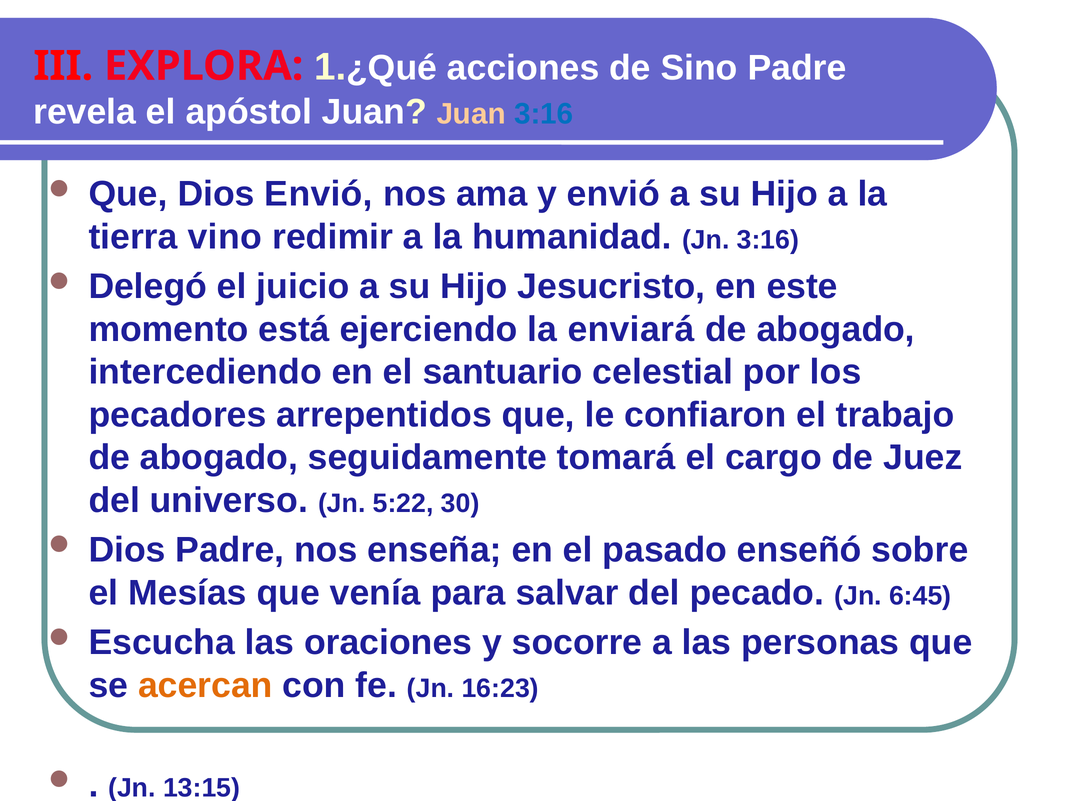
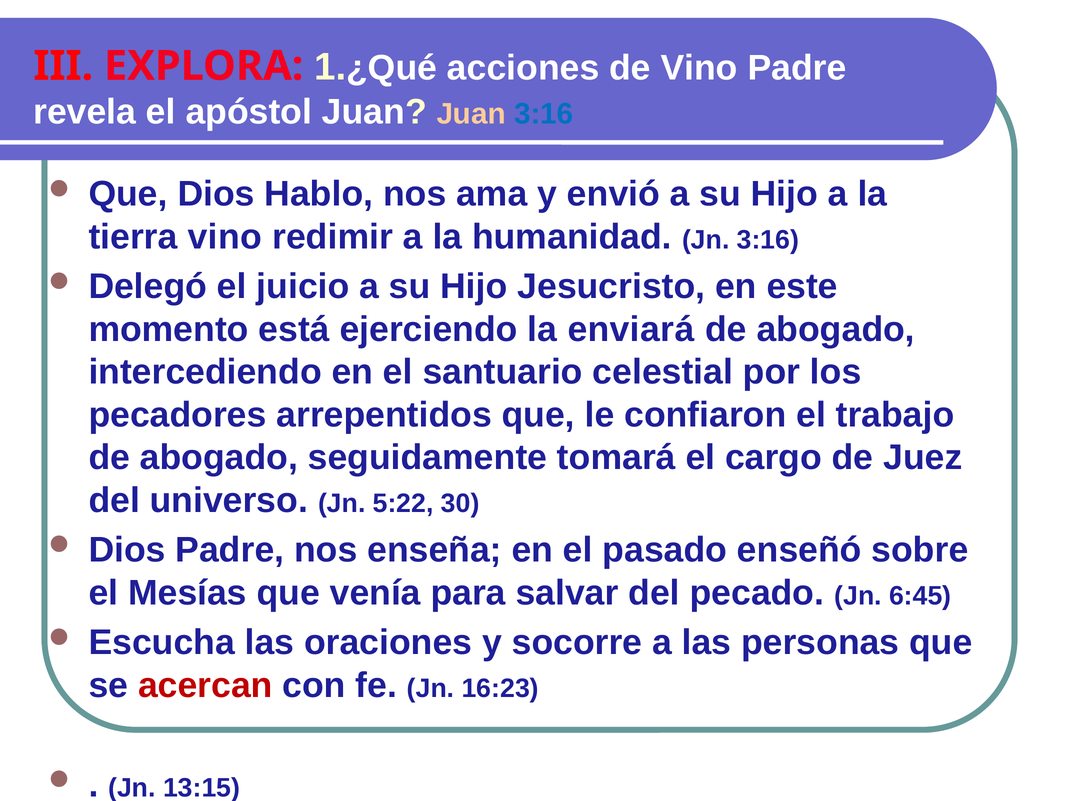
de Sino: Sino -> Vino
Dios Envió: Envió -> Hablo
acercan colour: orange -> red
